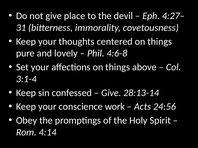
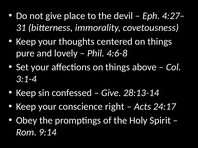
work: work -> right
24:56: 24:56 -> 24:17
4:14: 4:14 -> 9:14
